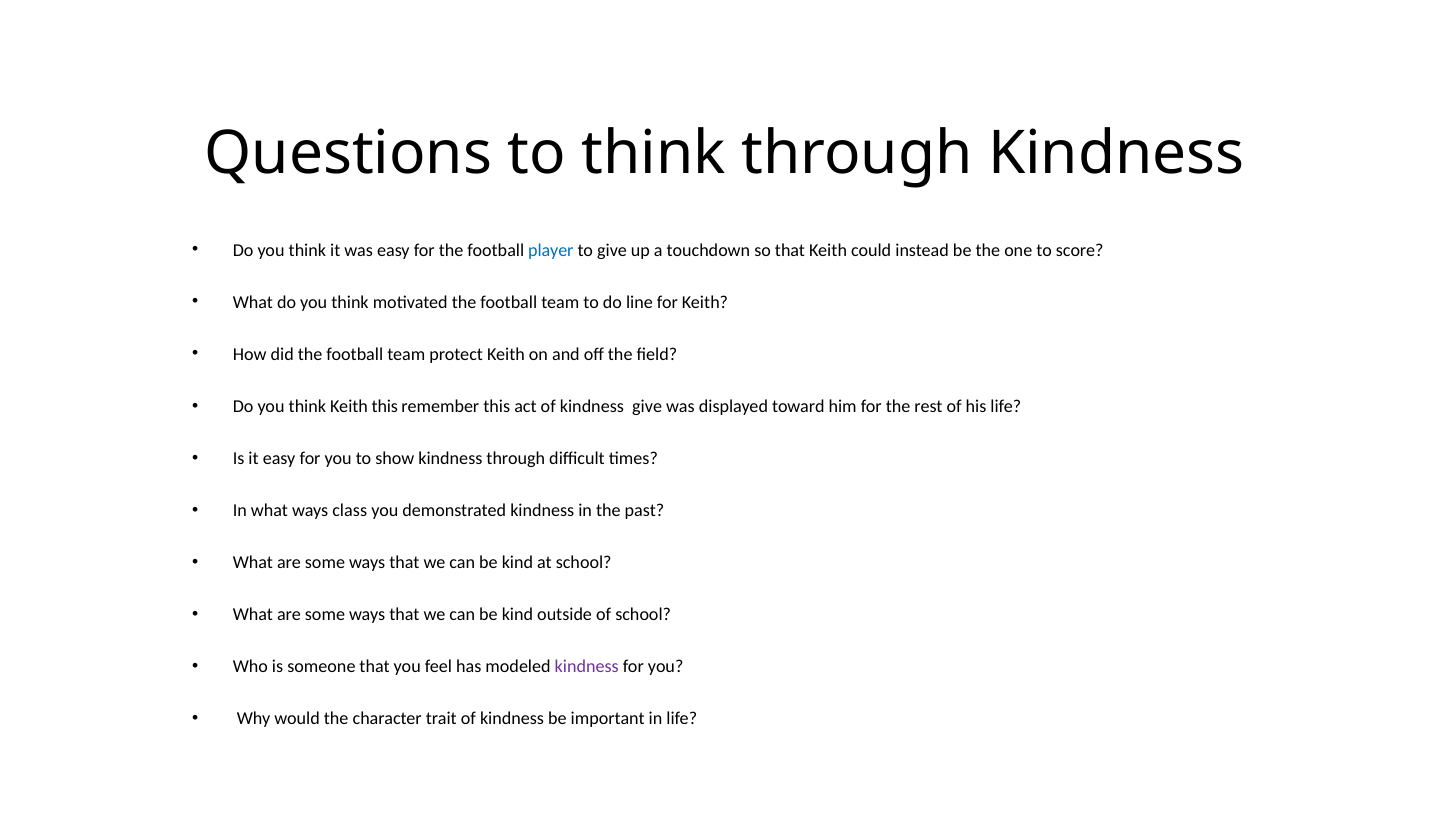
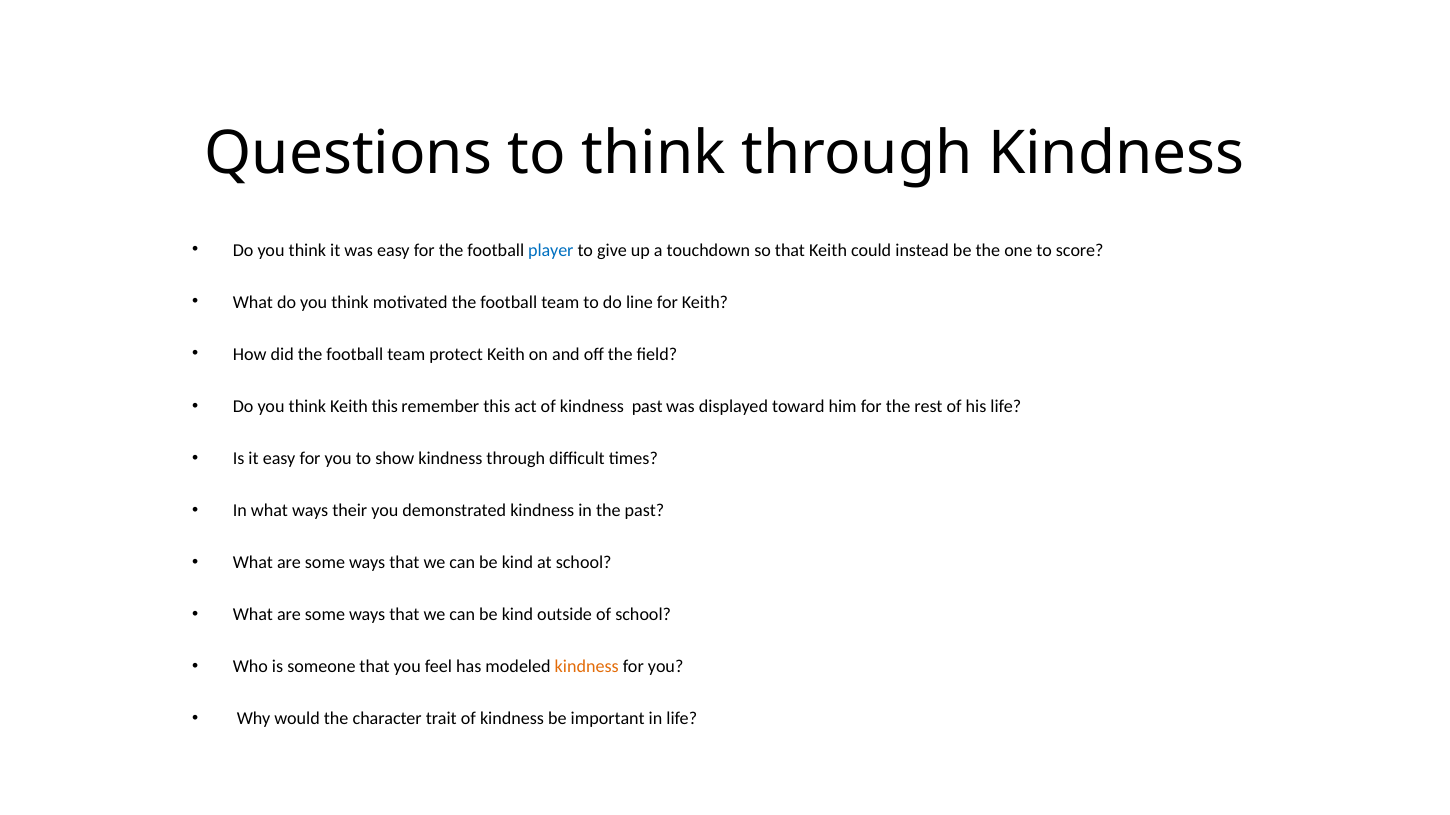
kindness give: give -> past
class: class -> their
kindness at (587, 667) colour: purple -> orange
